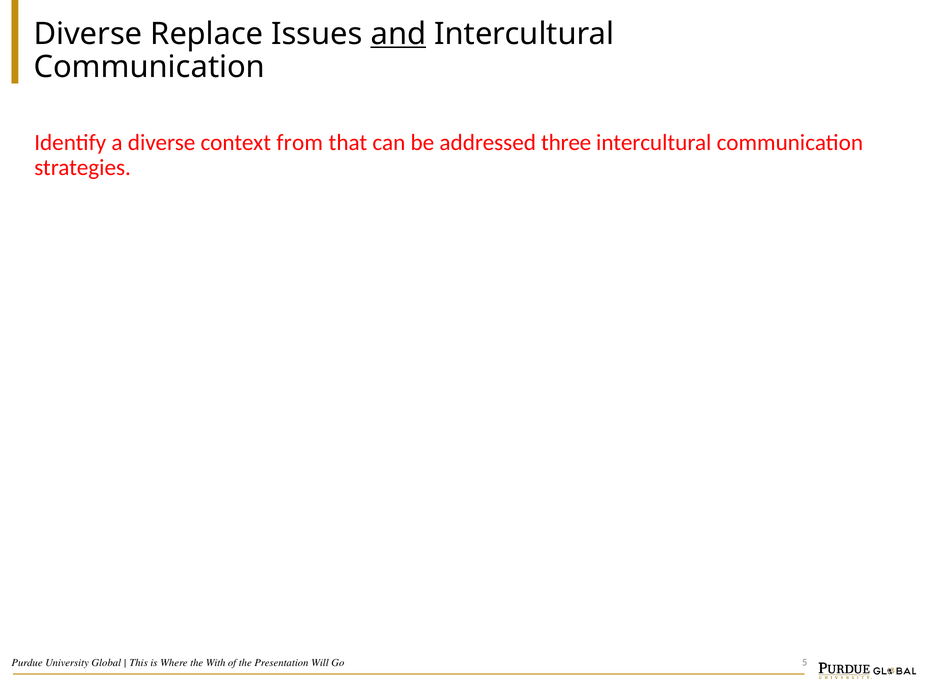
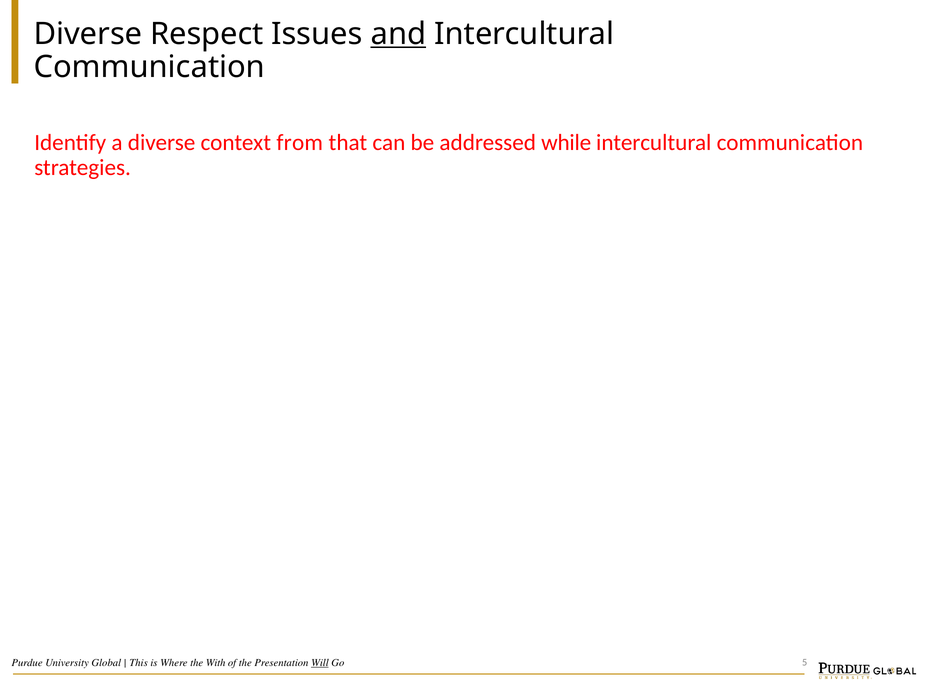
Replace: Replace -> Respect
three: three -> while
Will underline: none -> present
